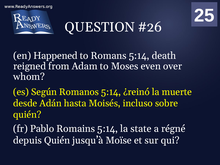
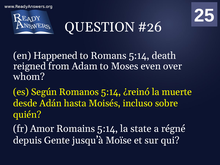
Pablo: Pablo -> Amor
depuis Quién: Quién -> Gente
